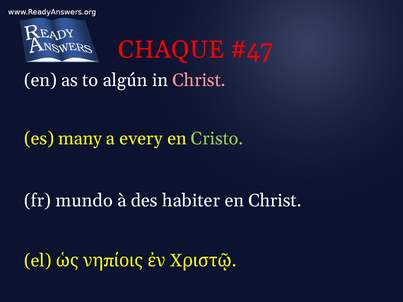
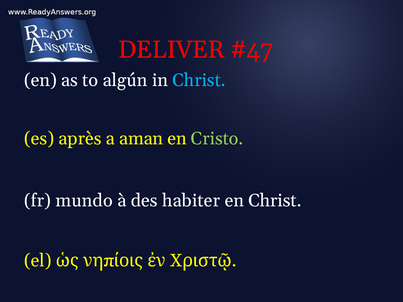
CHAQUE: CHAQUE -> DELIVER
Christ at (199, 80) colour: pink -> light blue
many: many -> après
every: every -> aman
